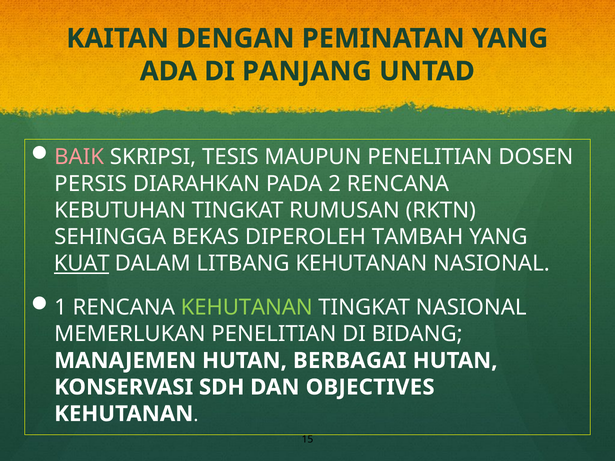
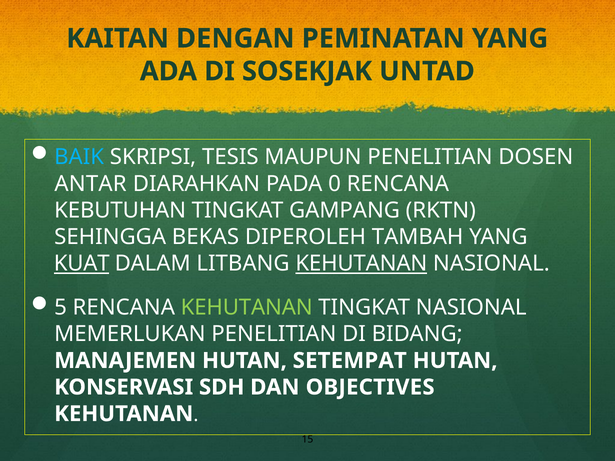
PANJANG: PANJANG -> SOSEKJAK
BAIK colour: pink -> light blue
PERSIS: PERSIS -> ANTAR
2: 2 -> 0
RUMUSAN: RUMUSAN -> GAMPANG
KEHUTANAN at (361, 264) underline: none -> present
1: 1 -> 5
BERBAGAI: BERBAGAI -> SETEMPAT
